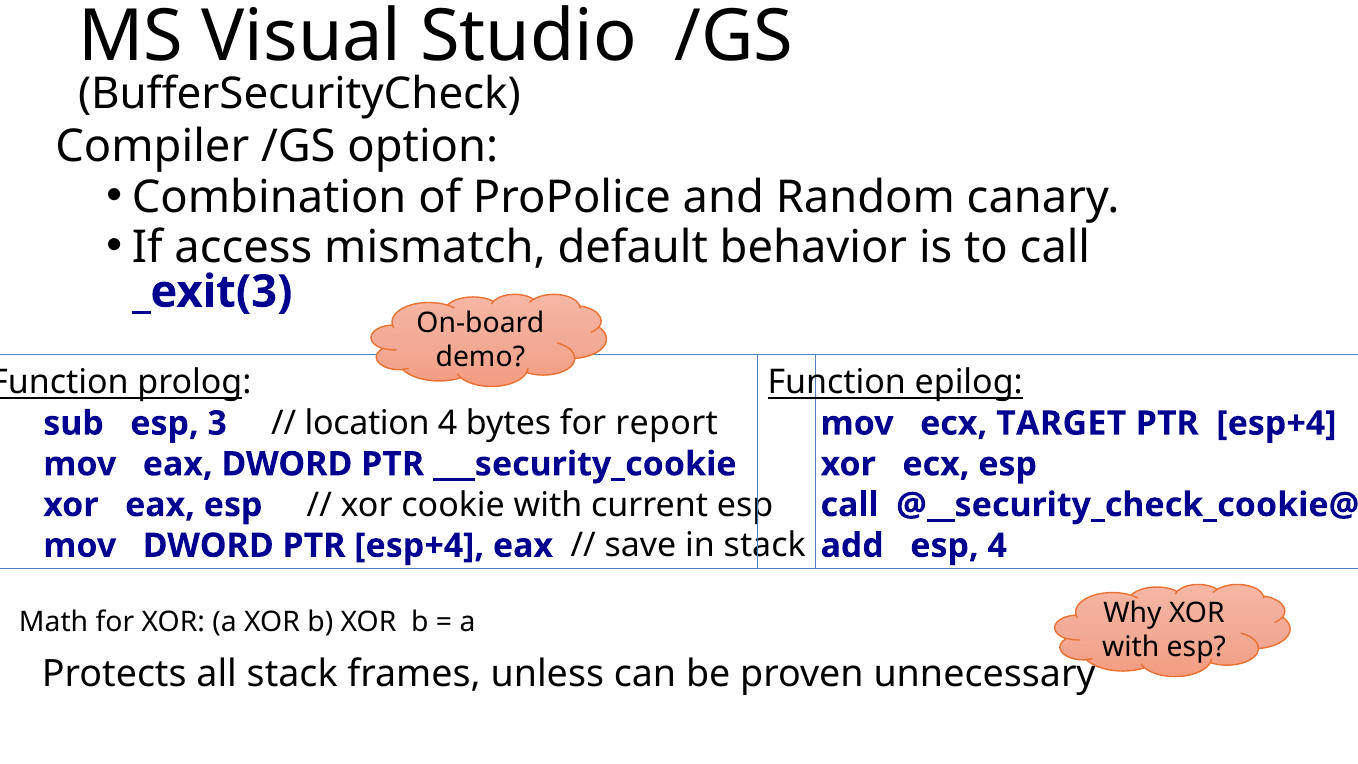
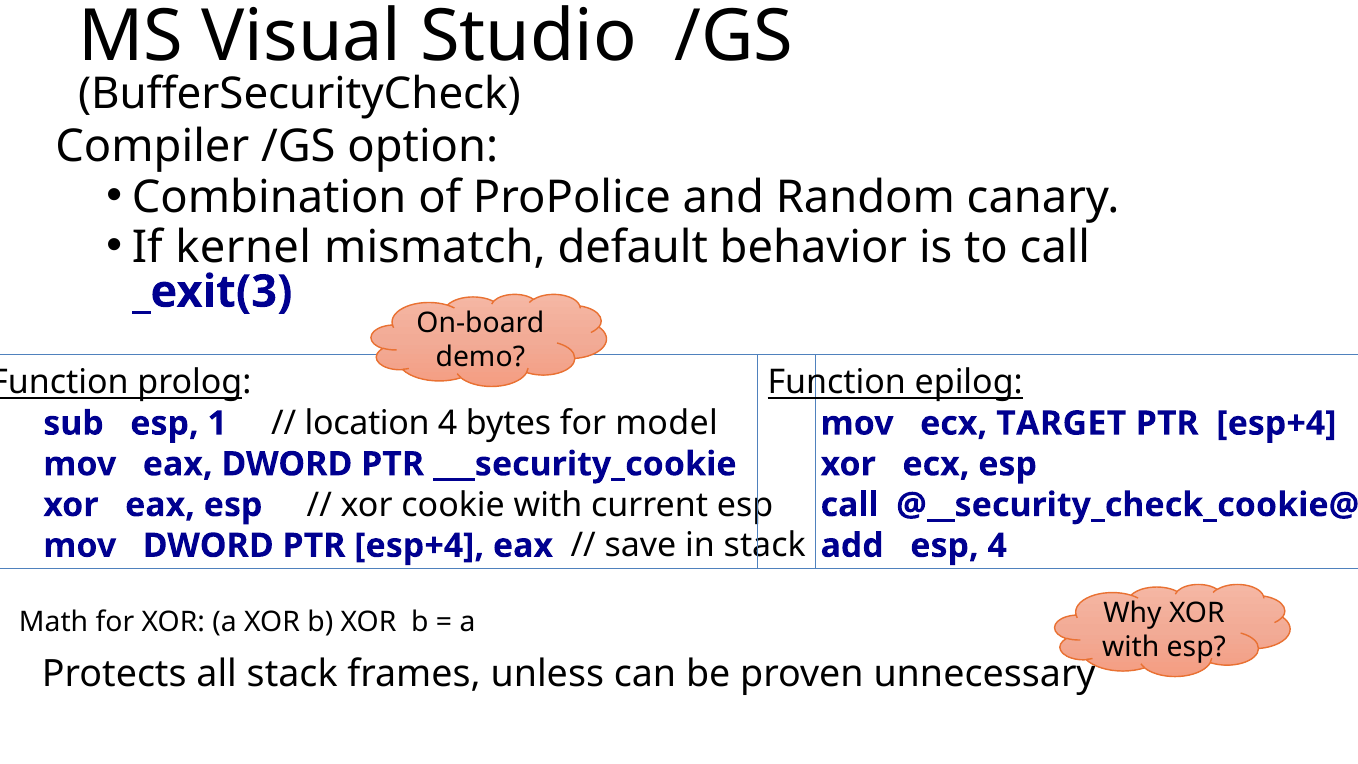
access: access -> kernel
3: 3 -> 1
report: report -> model
